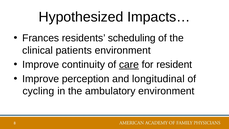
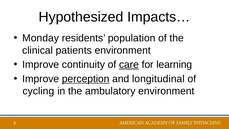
Frances: Frances -> Monday
scheduling: scheduling -> population
resident: resident -> learning
perception underline: none -> present
